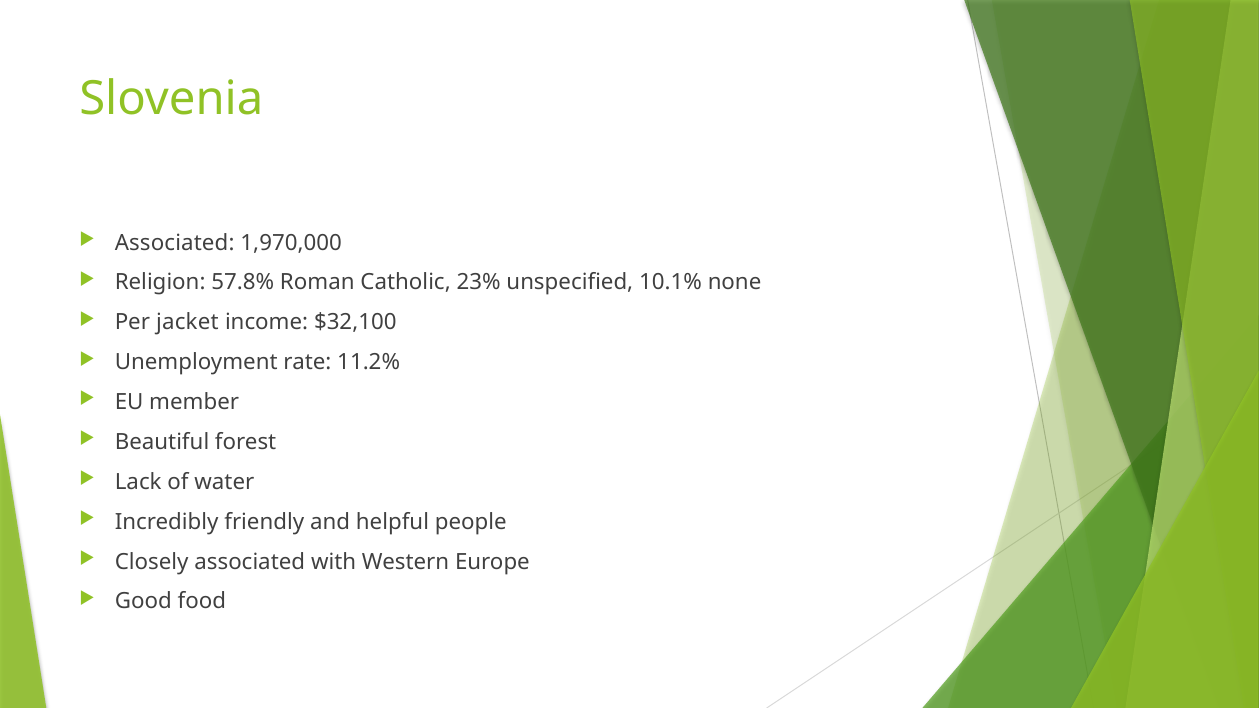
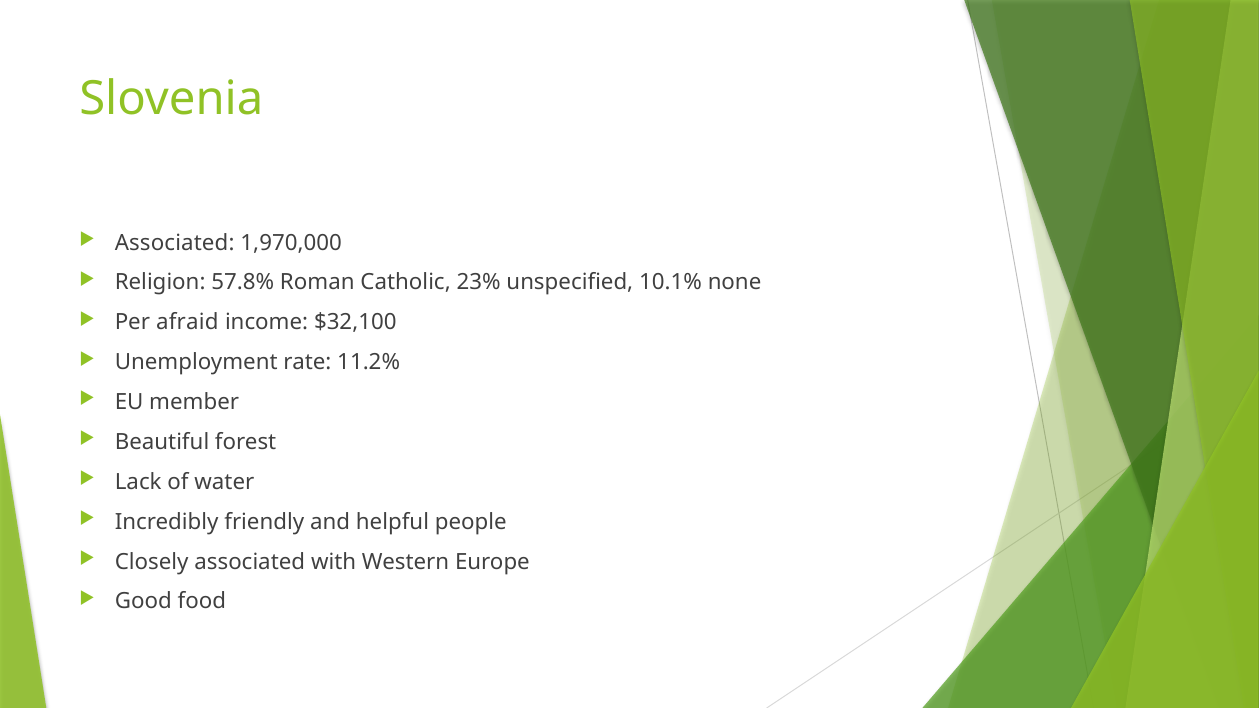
jacket: jacket -> afraid
